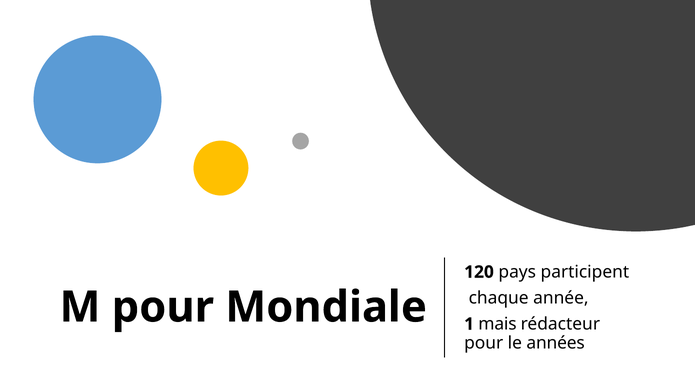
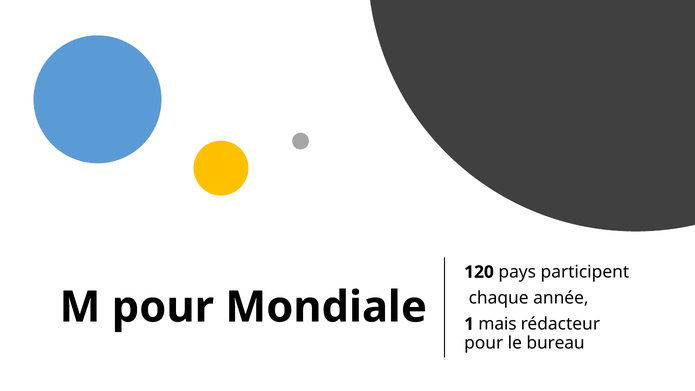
années: années -> bureau
